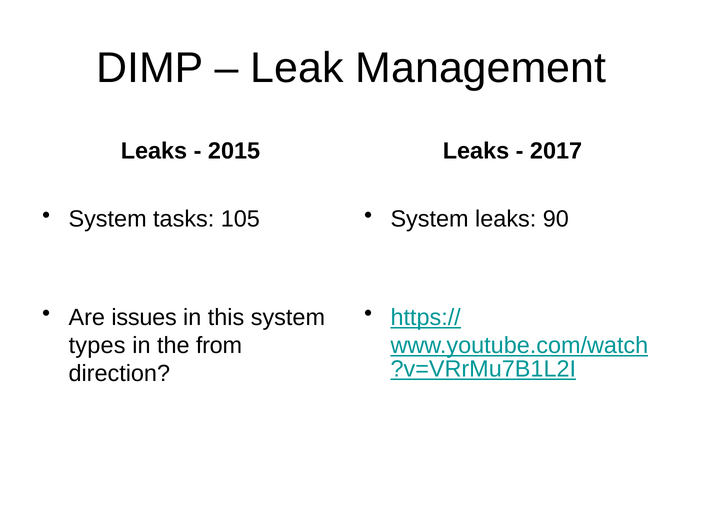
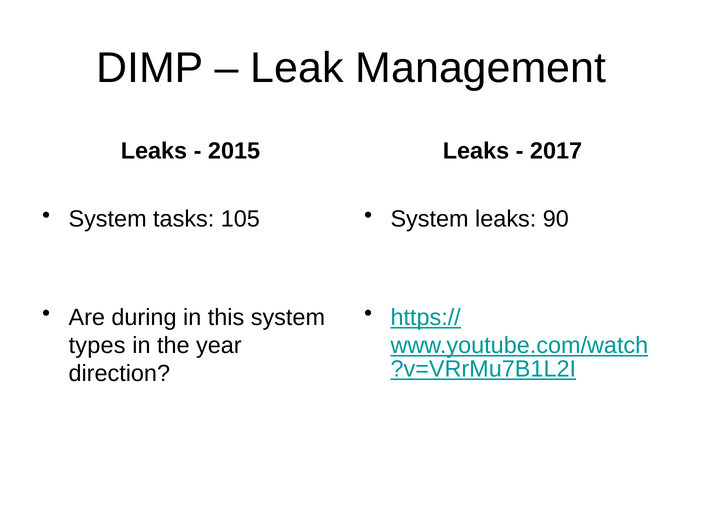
issues: issues -> during
from: from -> year
